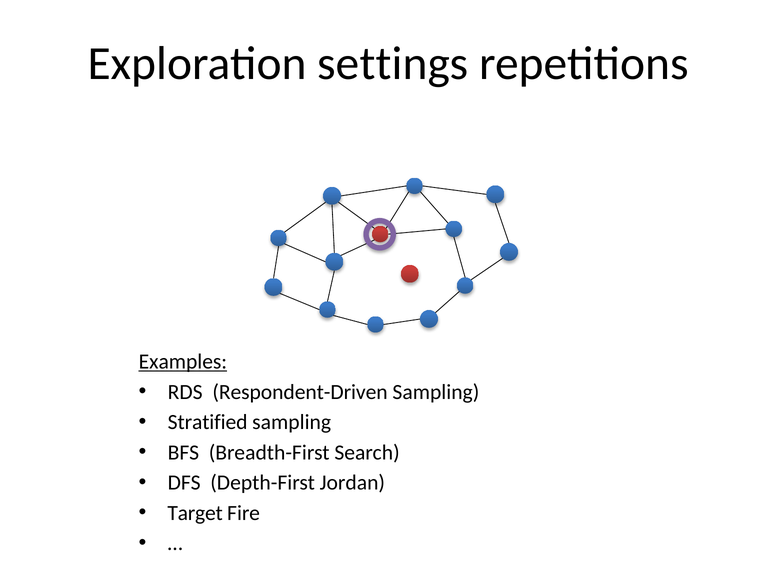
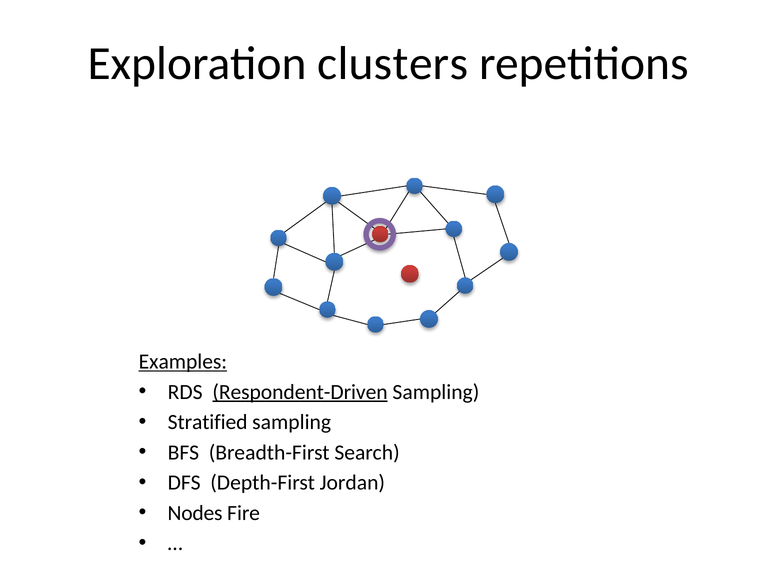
settings: settings -> clusters
Respondent-Driven underline: none -> present
Target: Target -> Nodes
